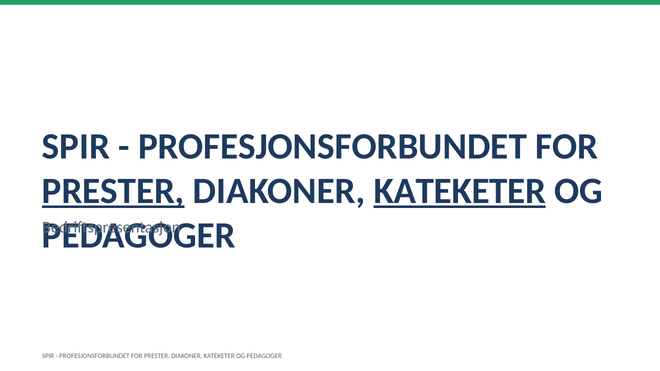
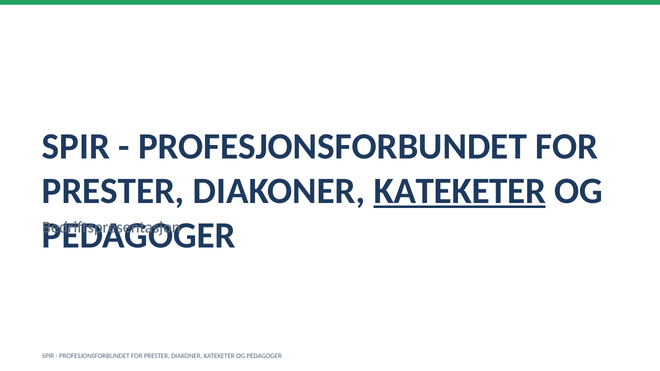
PRESTER at (113, 191) underline: present -> none
